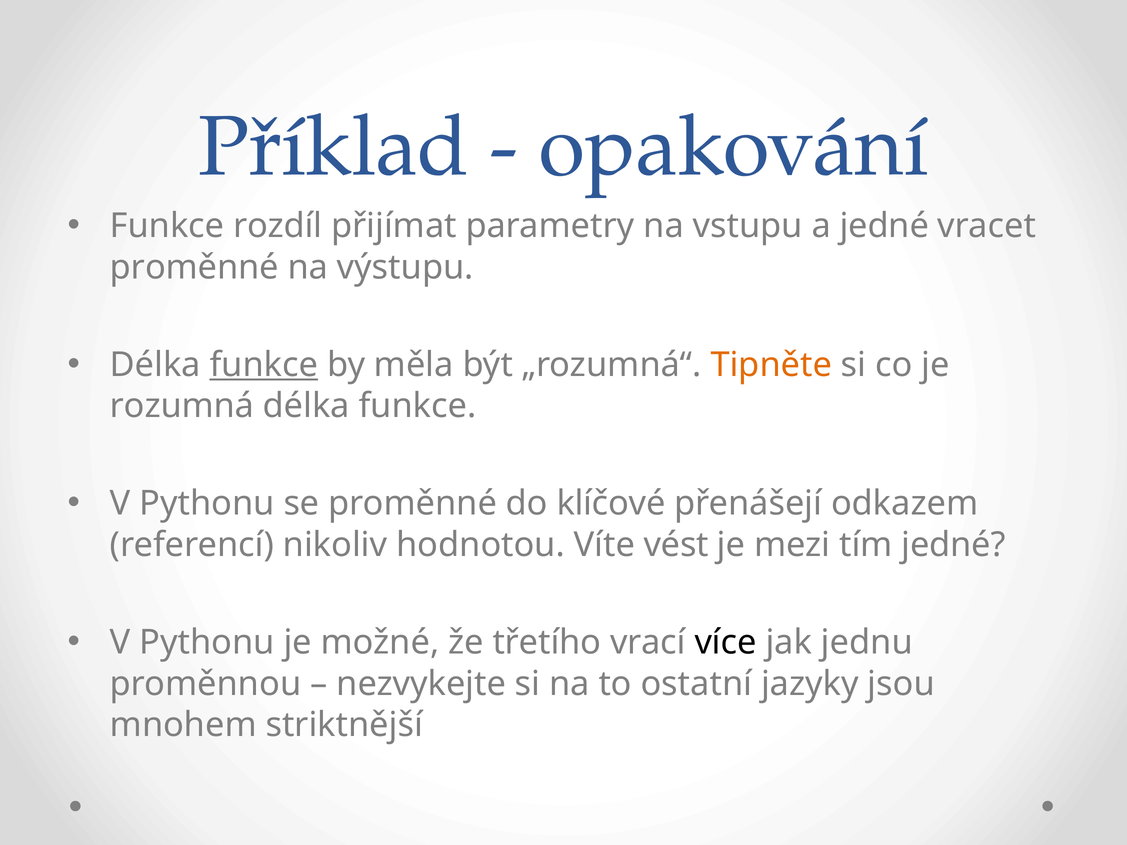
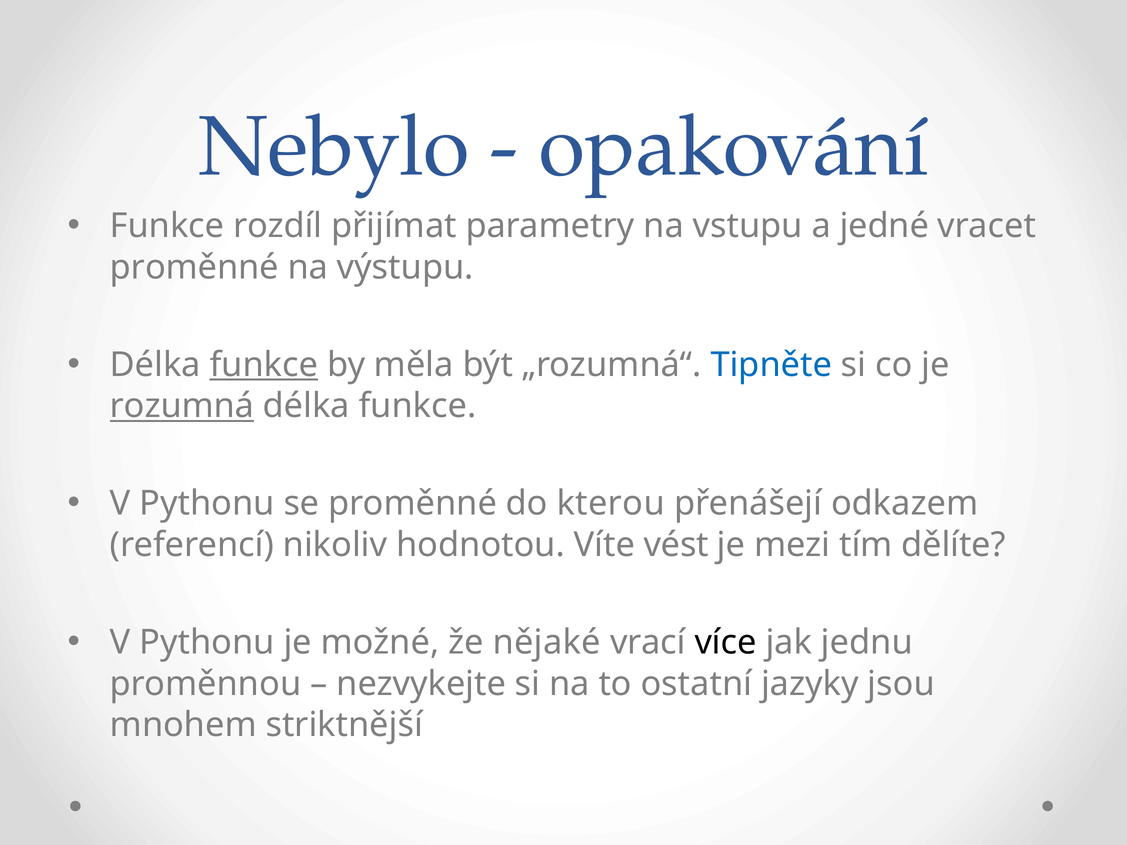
Příklad: Příklad -> Nebylo
Tipněte colour: orange -> blue
rozumná underline: none -> present
klíčové: klíčové -> kterou
tím jedné: jedné -> dělíte
třetího: třetího -> nějaké
